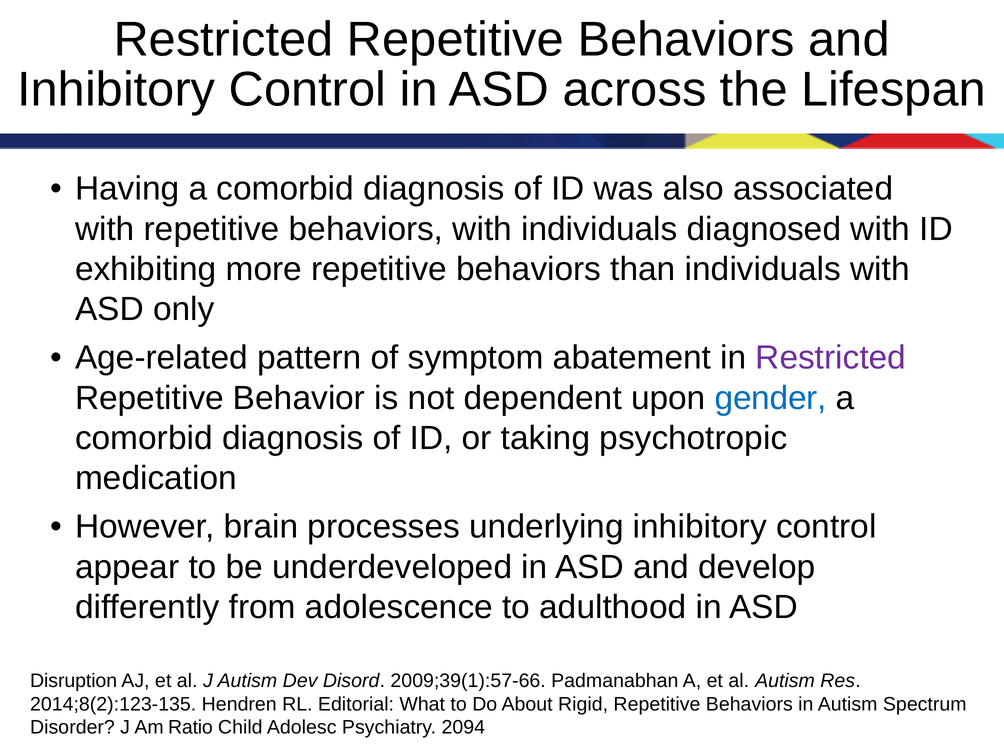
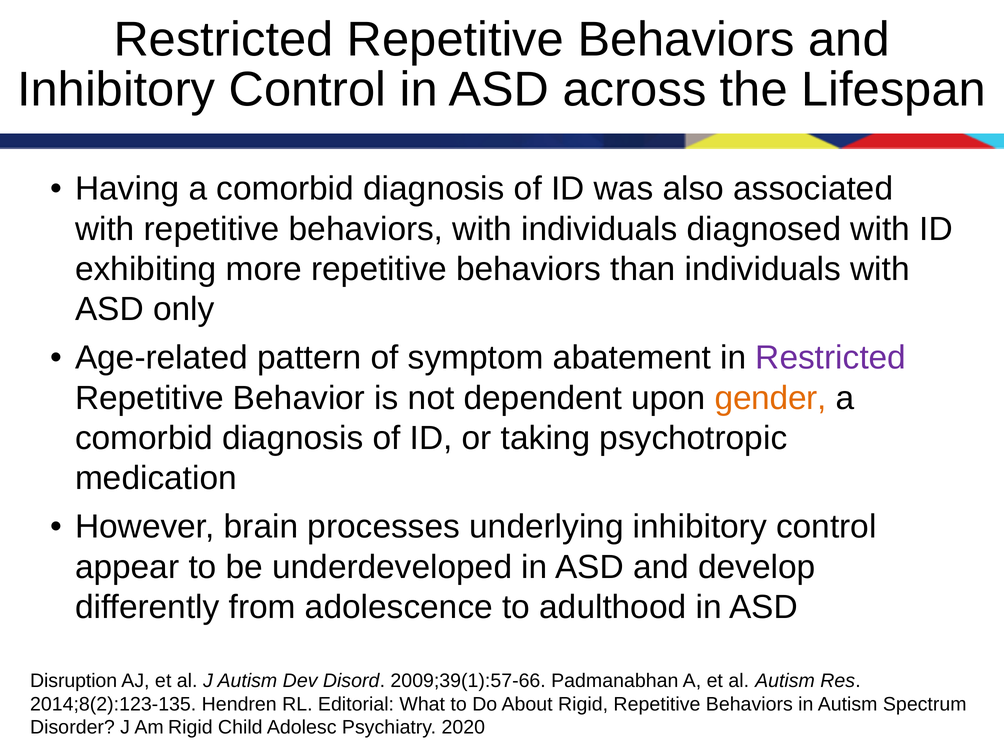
gender colour: blue -> orange
Am Ratio: Ratio -> Rigid
2094: 2094 -> 2020
